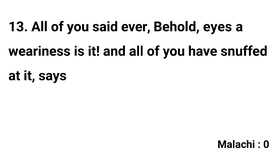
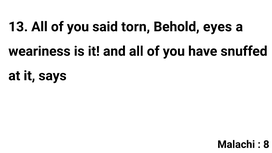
ever: ever -> torn
0: 0 -> 8
